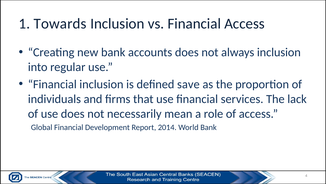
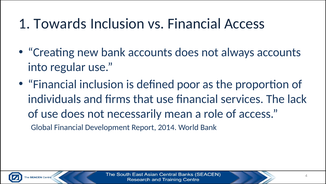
always inclusion: inclusion -> accounts
save: save -> poor
